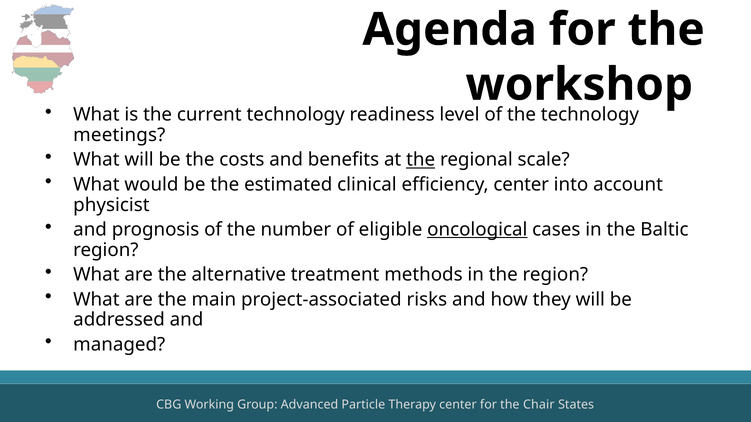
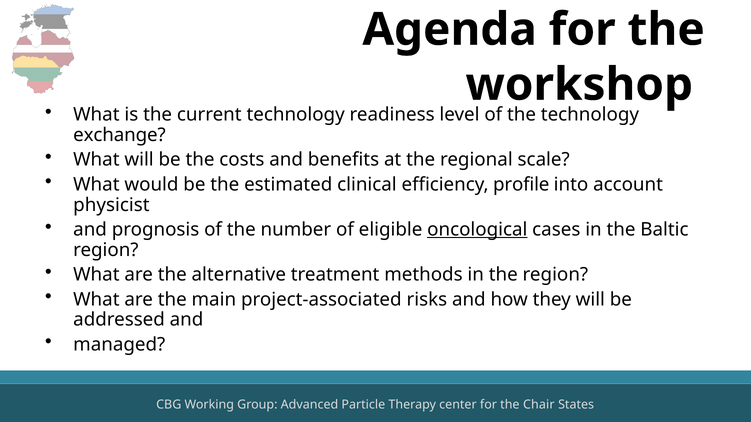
meetings: meetings -> exchange
the at (421, 160) underline: present -> none
efficiency center: center -> profile
